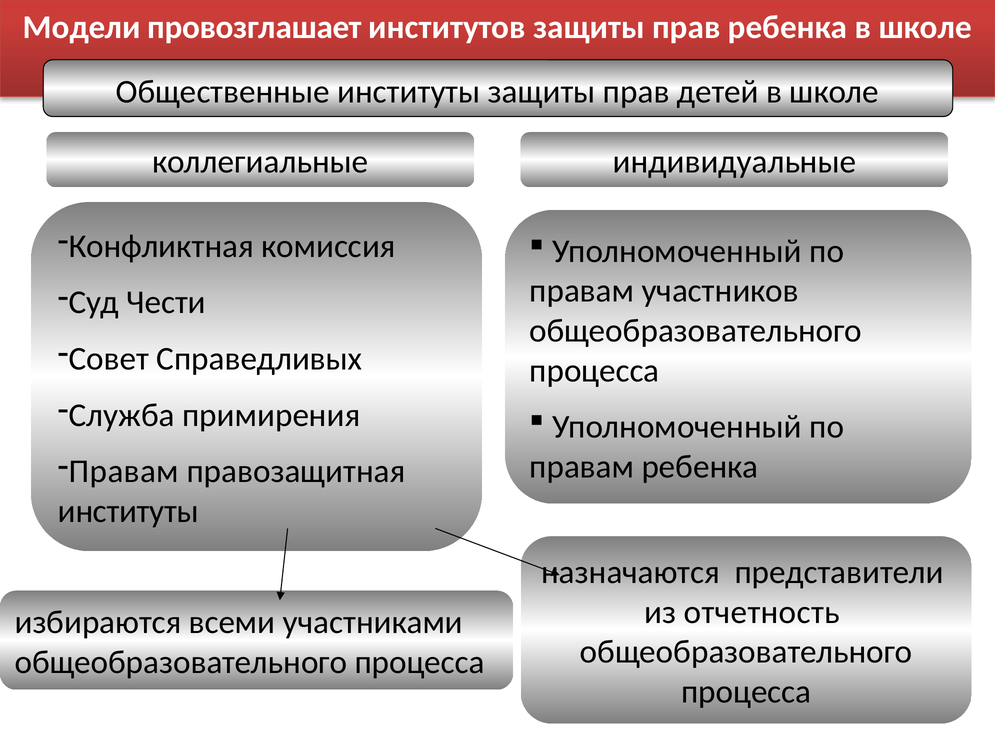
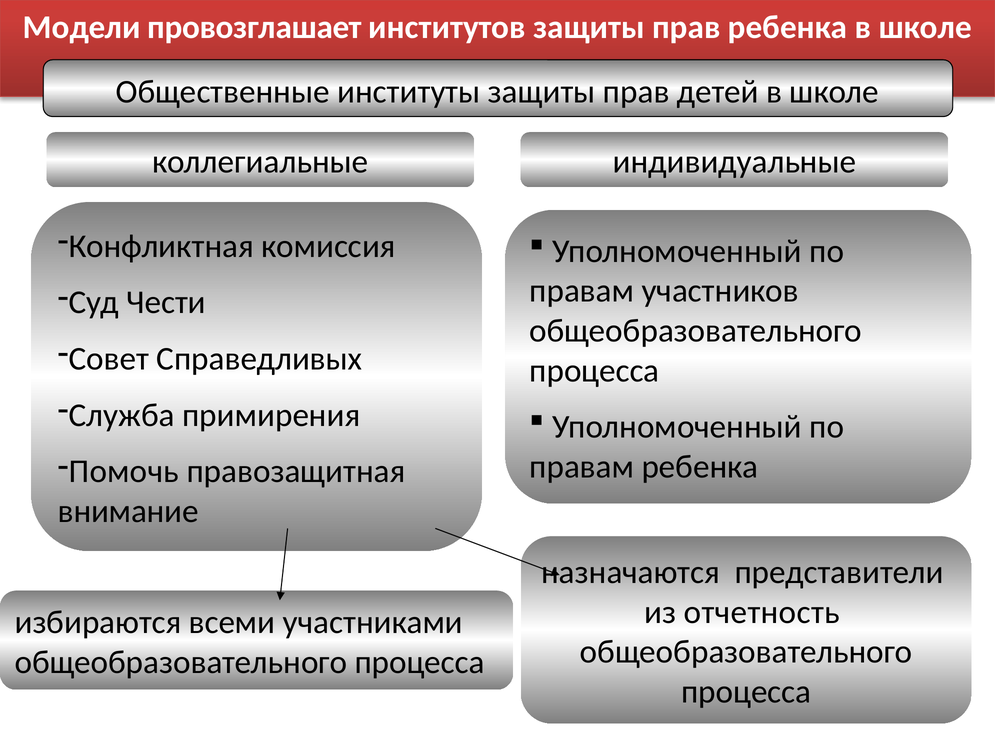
Правам at (124, 472): Правам -> Помочь
институты at (128, 512): институты -> внимание
